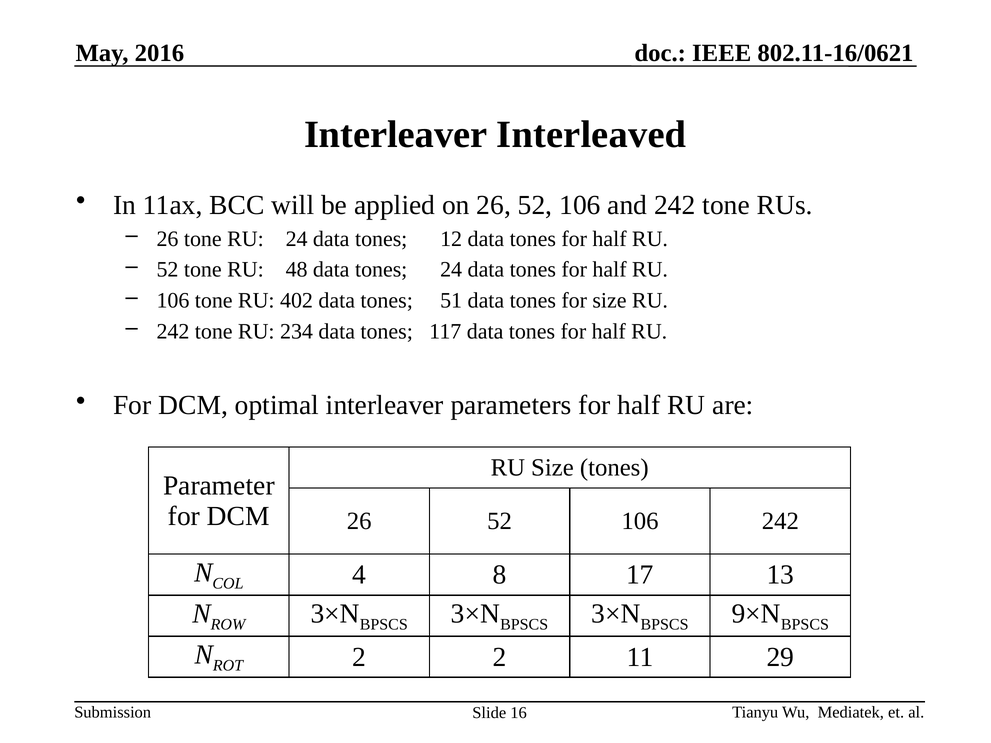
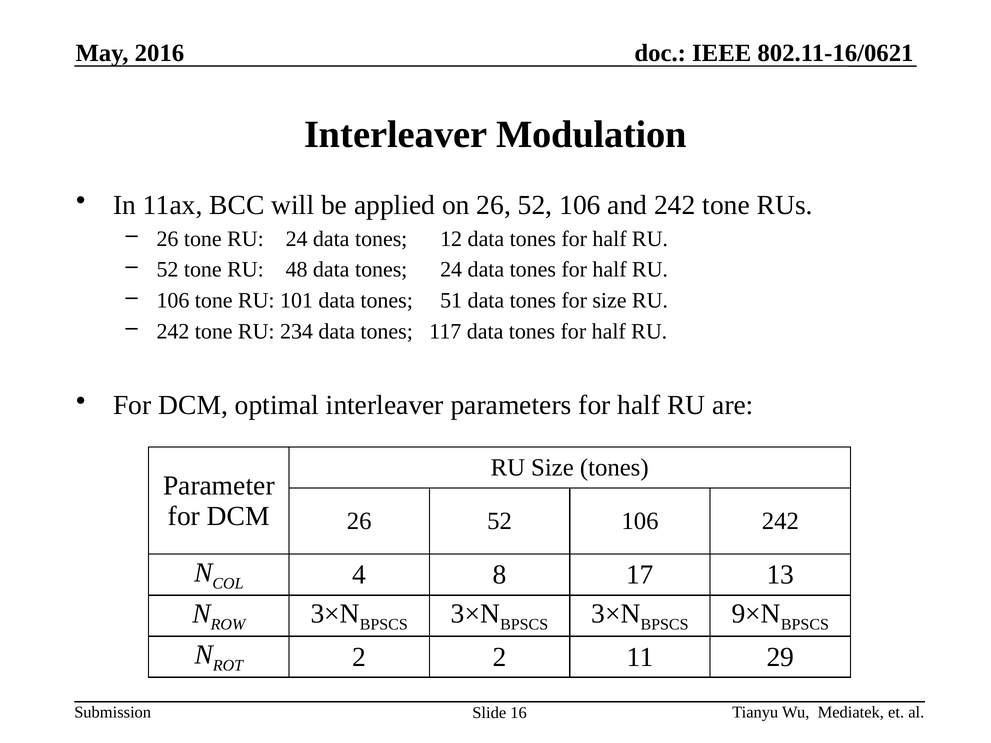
Interleaved: Interleaved -> Modulation
402: 402 -> 101
